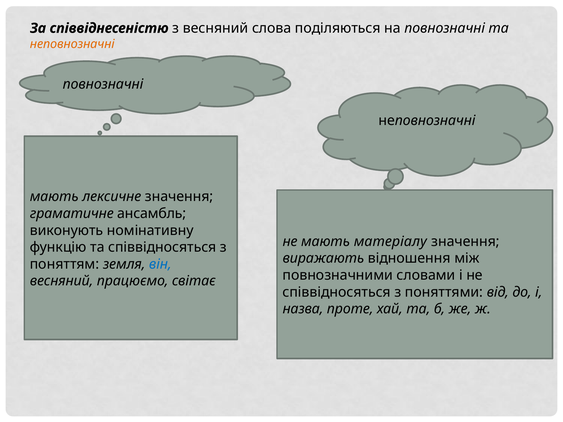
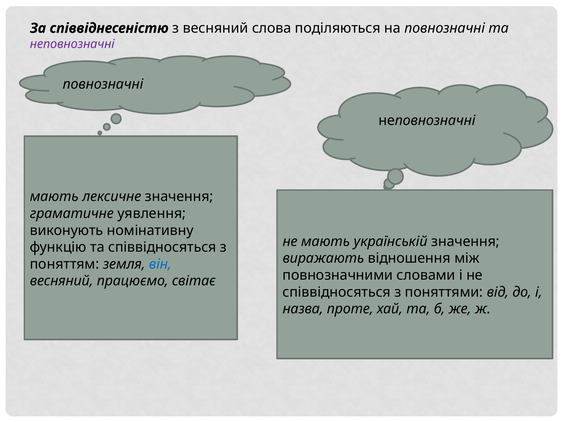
неповнозначні at (72, 44) colour: orange -> purple
ансамбль: ансамбль -> уявлення
матеріалу: матеріалу -> українській
